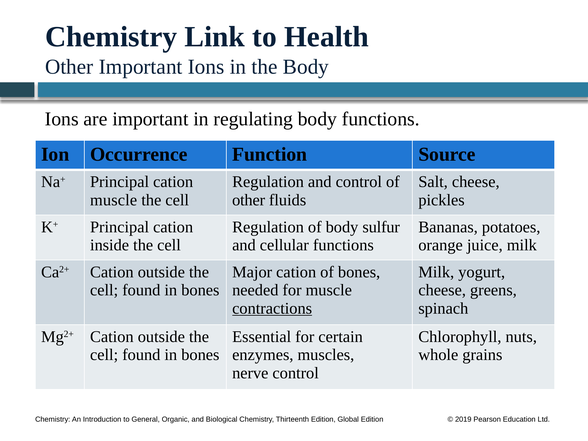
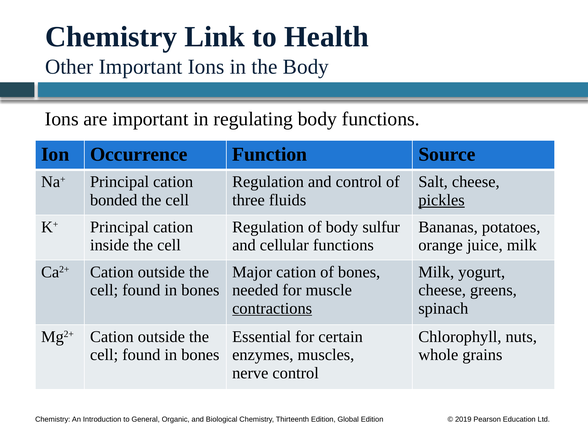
muscle at (114, 200): muscle -> bonded
other at (249, 200): other -> three
pickles underline: none -> present
